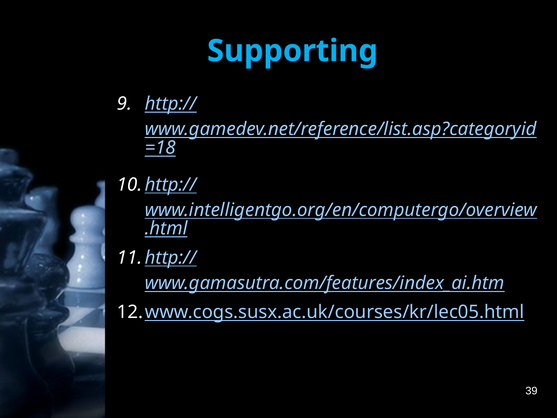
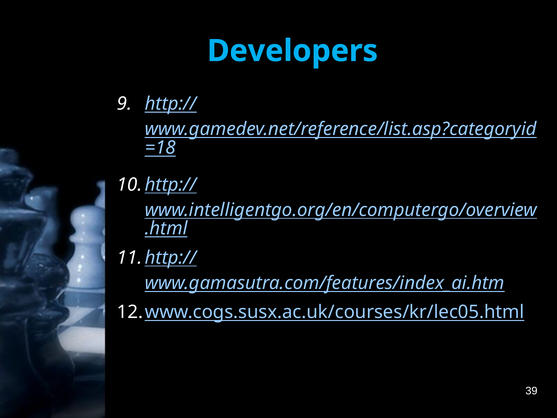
Supporting: Supporting -> Developers
